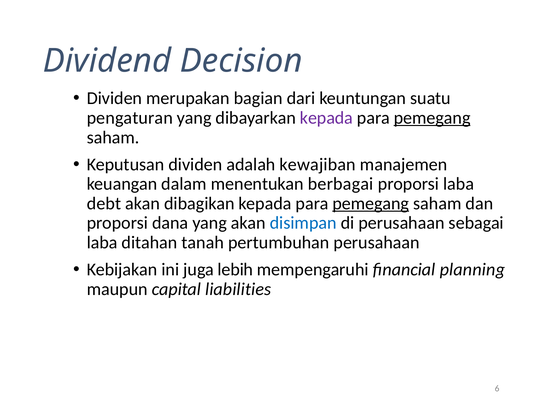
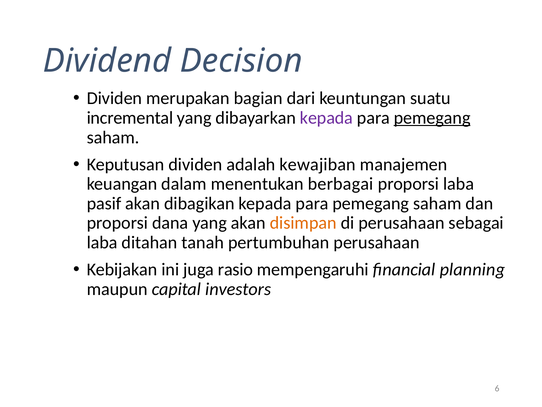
pengaturan: pengaturan -> incremental
debt: debt -> pasif
pemegang at (371, 203) underline: present -> none
disimpan colour: blue -> orange
lebih: lebih -> rasio
liabilities: liabilities -> investors
